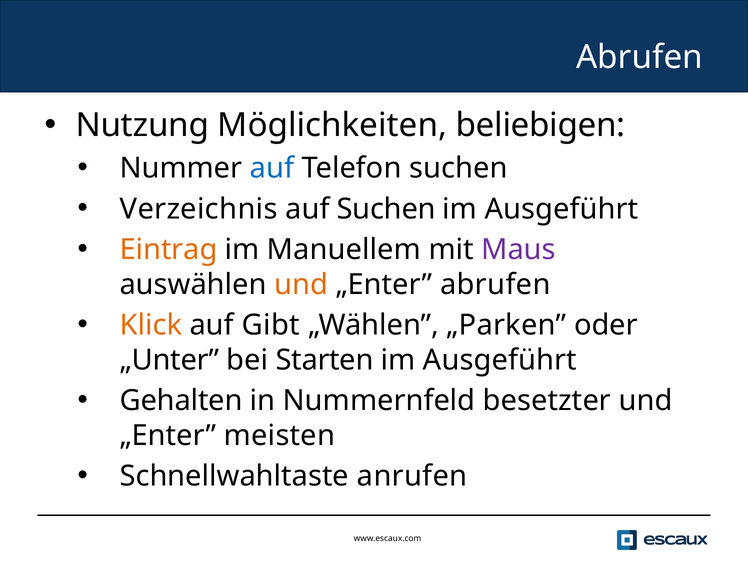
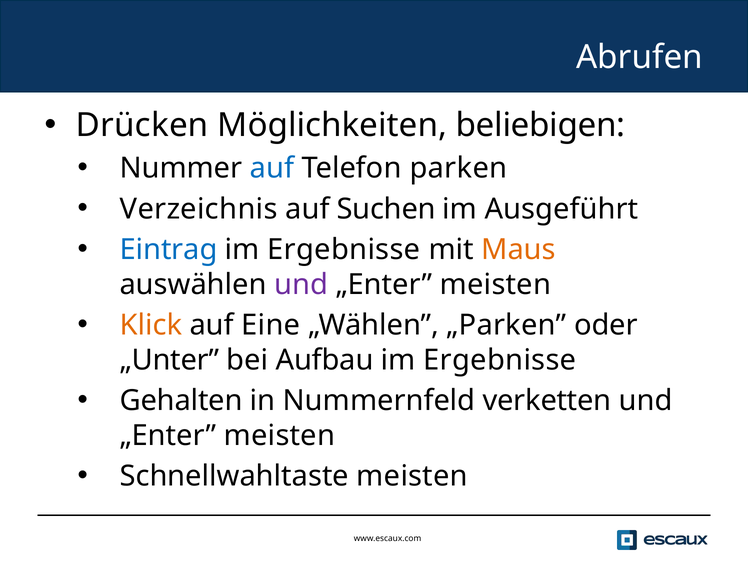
Nutzung: Nutzung -> Drücken
Telefon suchen: suchen -> parken
Eintrag colour: orange -> blue
Manuellem at (344, 250): Manuellem -> Ergebnisse
Maus colour: purple -> orange
und at (301, 284) colour: orange -> purple
abrufen at (495, 284): abrufen -> meisten
Gibt: Gibt -> Eine
Starten: Starten -> Aufbau
Ausgeführt at (500, 360): Ausgeführt -> Ergebnisse
besetzter: besetzter -> verketten
Schnellwahltaste anrufen: anrufen -> meisten
